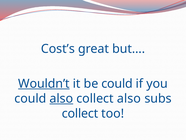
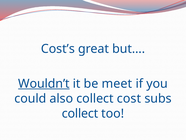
be could: could -> meet
also at (61, 98) underline: present -> none
collect also: also -> cost
